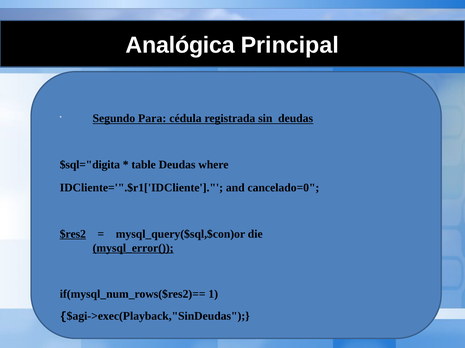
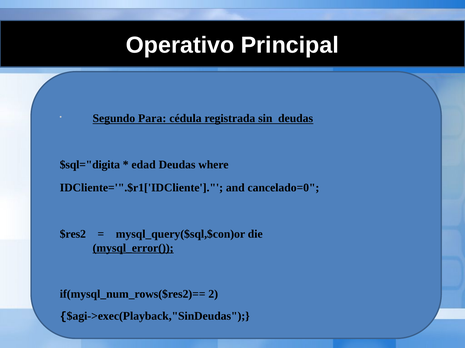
Analógica: Analógica -> Operativo
table: table -> edad
$res2 underline: present -> none
1: 1 -> 2
